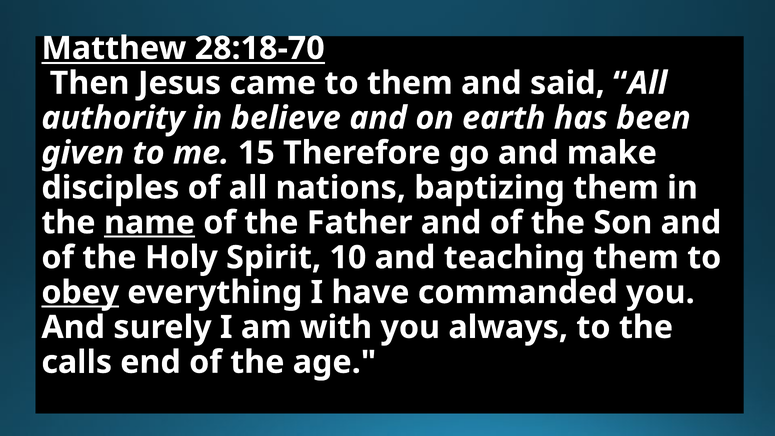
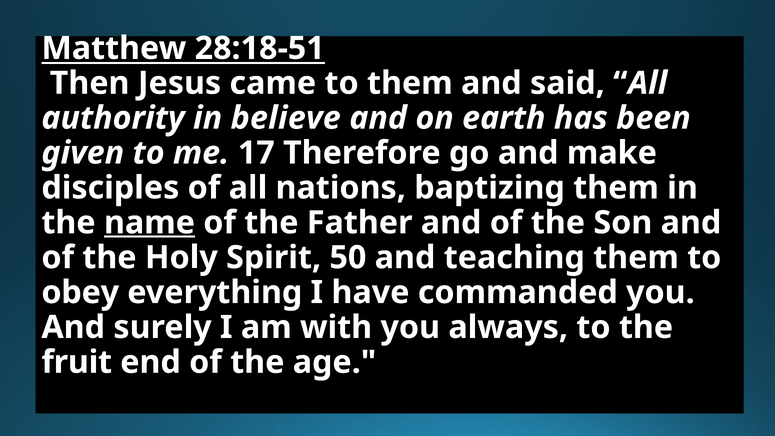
28:18‑70: 28:18‑70 -> 28:18‑51
15: 15 -> 17
10: 10 -> 50
obey underline: present -> none
calls: calls -> fruit
